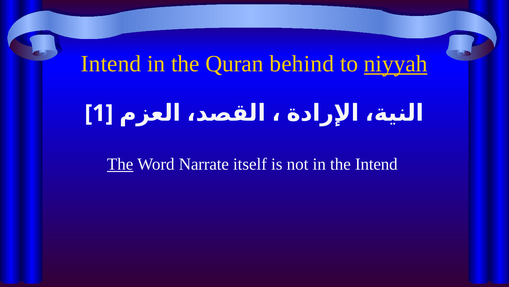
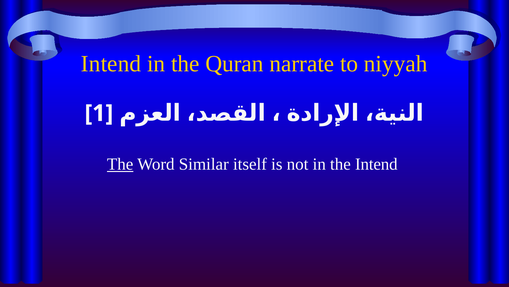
behind: behind -> narrate
niyyah underline: present -> none
Narrate: Narrate -> Similar
